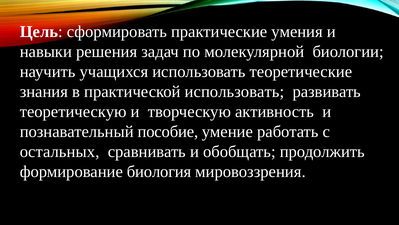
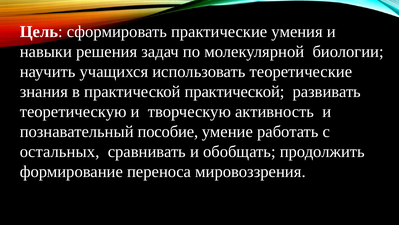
практической использовать: использовать -> практической
биология: биология -> переноса
